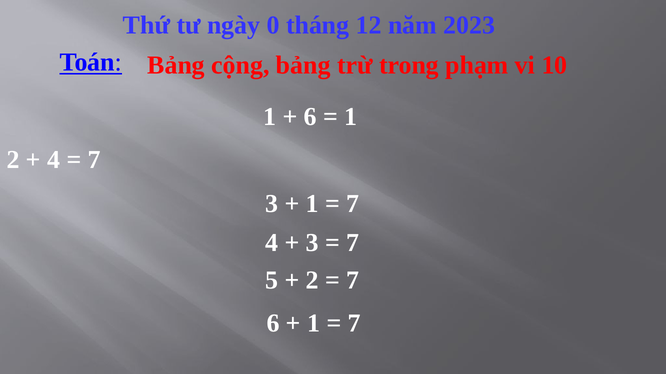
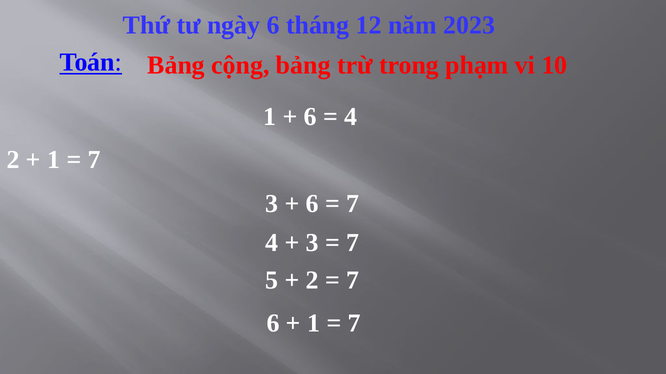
ngày 0: 0 -> 6
1 at (351, 117): 1 -> 4
4 at (54, 160): 4 -> 1
1 at (312, 204): 1 -> 6
